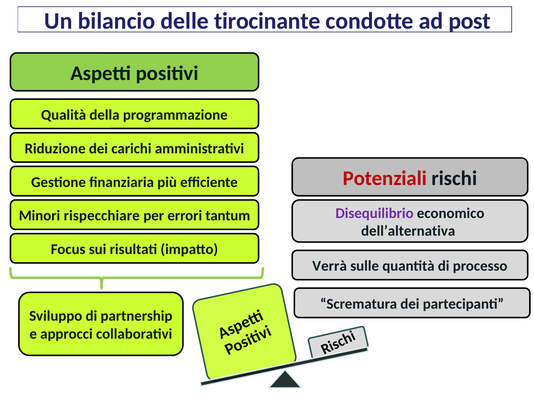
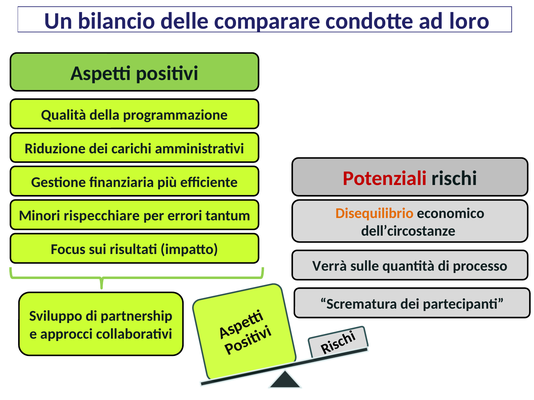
tirocinante: tirocinante -> comparare
post: post -> loro
Disequilibrio colour: purple -> orange
dell’alternativa: dell’alternativa -> dell’circostanze
